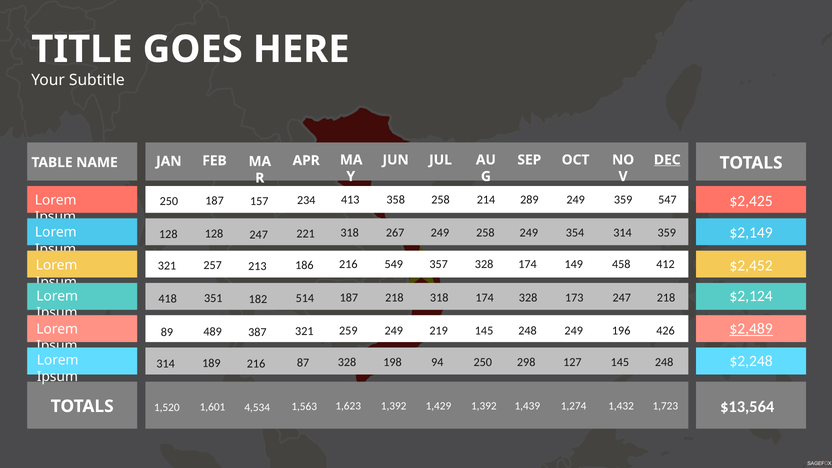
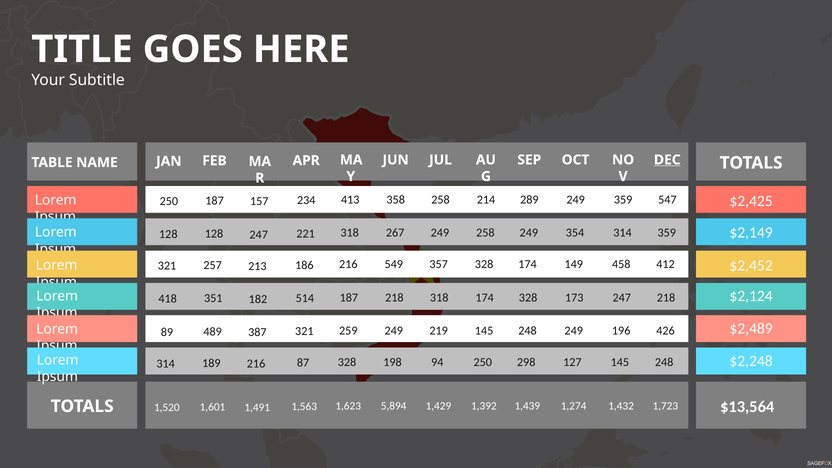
$2,489 underline: present -> none
1,392 at (394, 406): 1,392 -> 5,894
4,534: 4,534 -> 1,491
